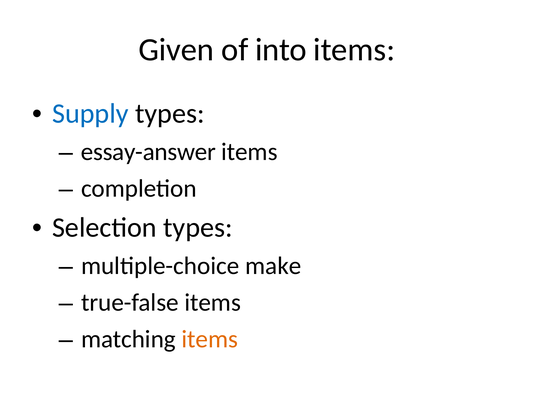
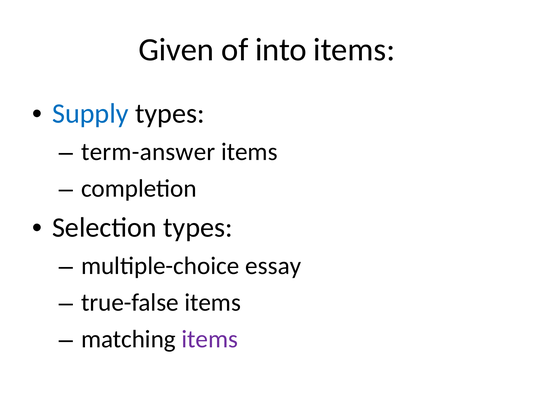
essay-answer: essay-answer -> term-answer
make: make -> essay
items at (210, 340) colour: orange -> purple
